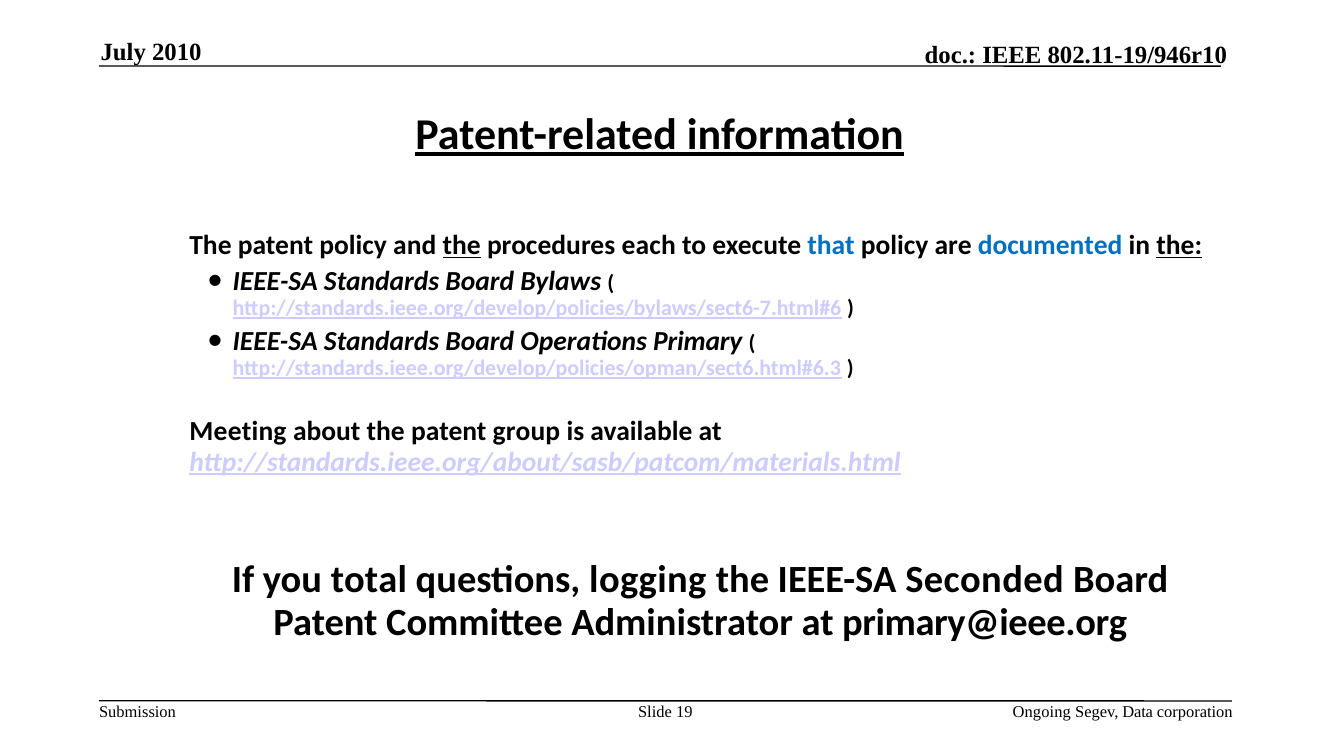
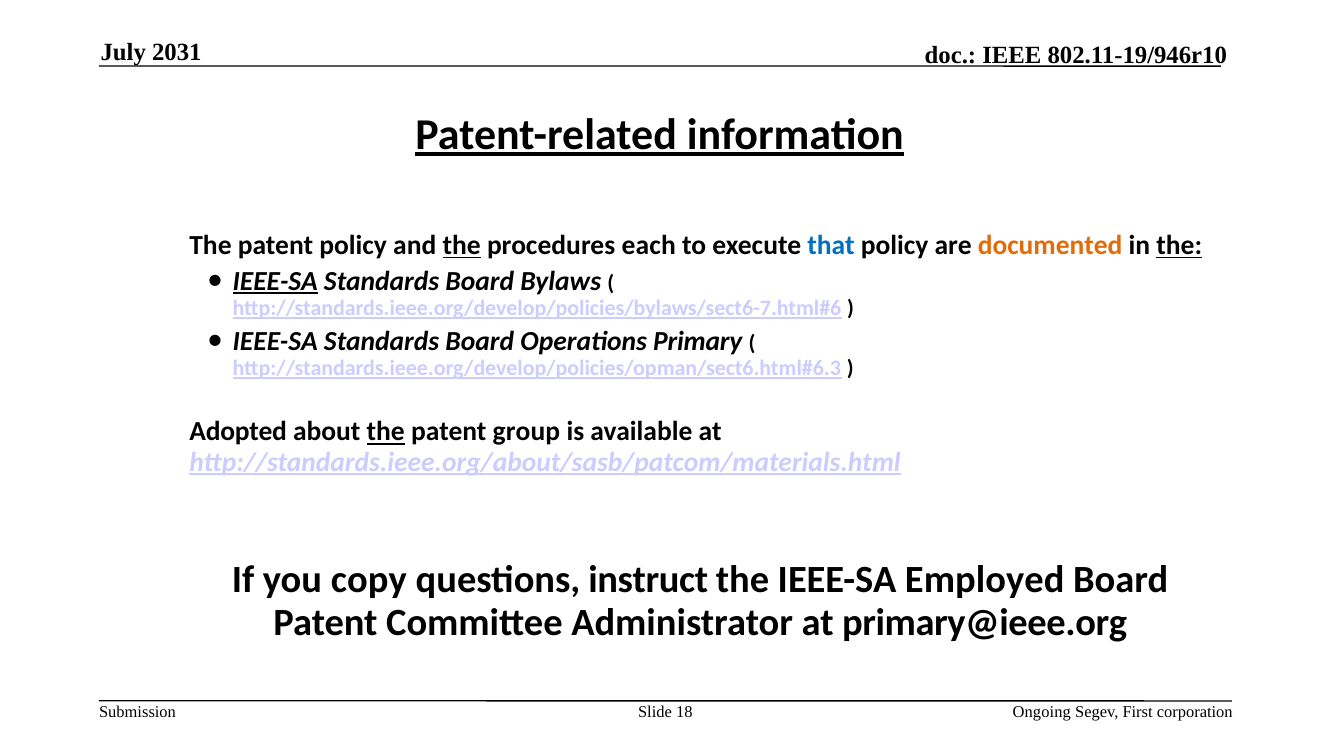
2010: 2010 -> 2031
documented colour: blue -> orange
IEEE-SA at (275, 282) underline: none -> present
Meeting: Meeting -> Adopted
the at (386, 432) underline: none -> present
total: total -> copy
logging: logging -> instruct
Seconded: Seconded -> Employed
19: 19 -> 18
Data: Data -> First
